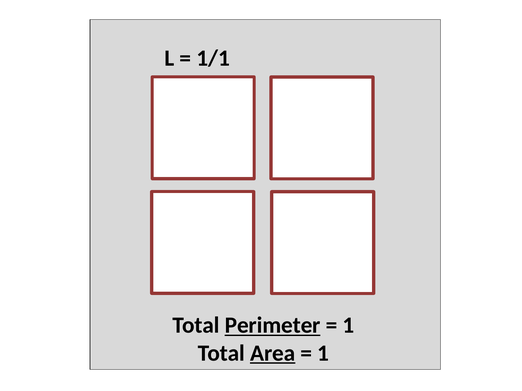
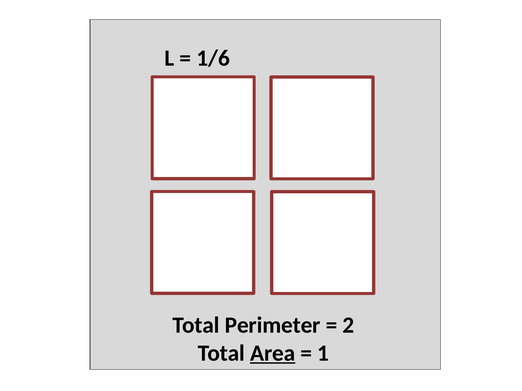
1/1: 1/1 -> 1/6
Perimeter underline: present -> none
1 at (348, 326): 1 -> 2
